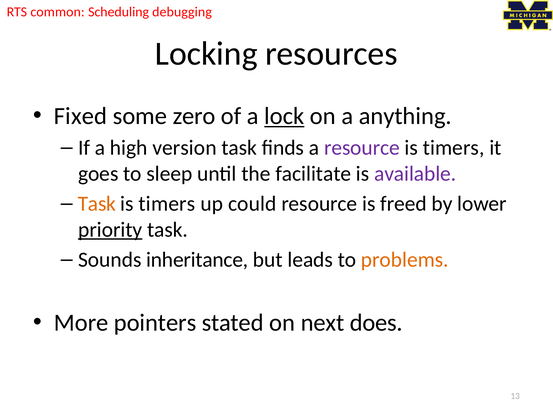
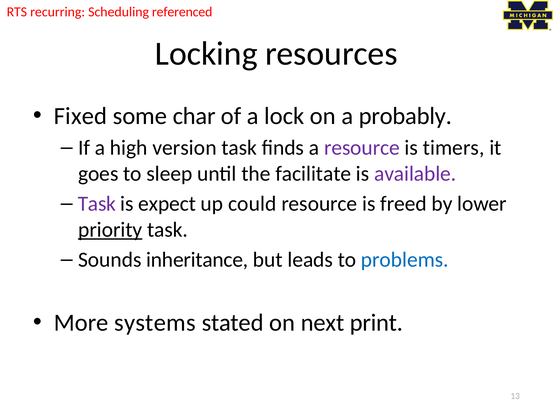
common: common -> recurring
debugging: debugging -> referenced
zero: zero -> char
lock underline: present -> none
anything: anything -> probably
Task at (97, 204) colour: orange -> purple
timers at (167, 204): timers -> expect
problems colour: orange -> blue
pointers: pointers -> systems
does: does -> print
